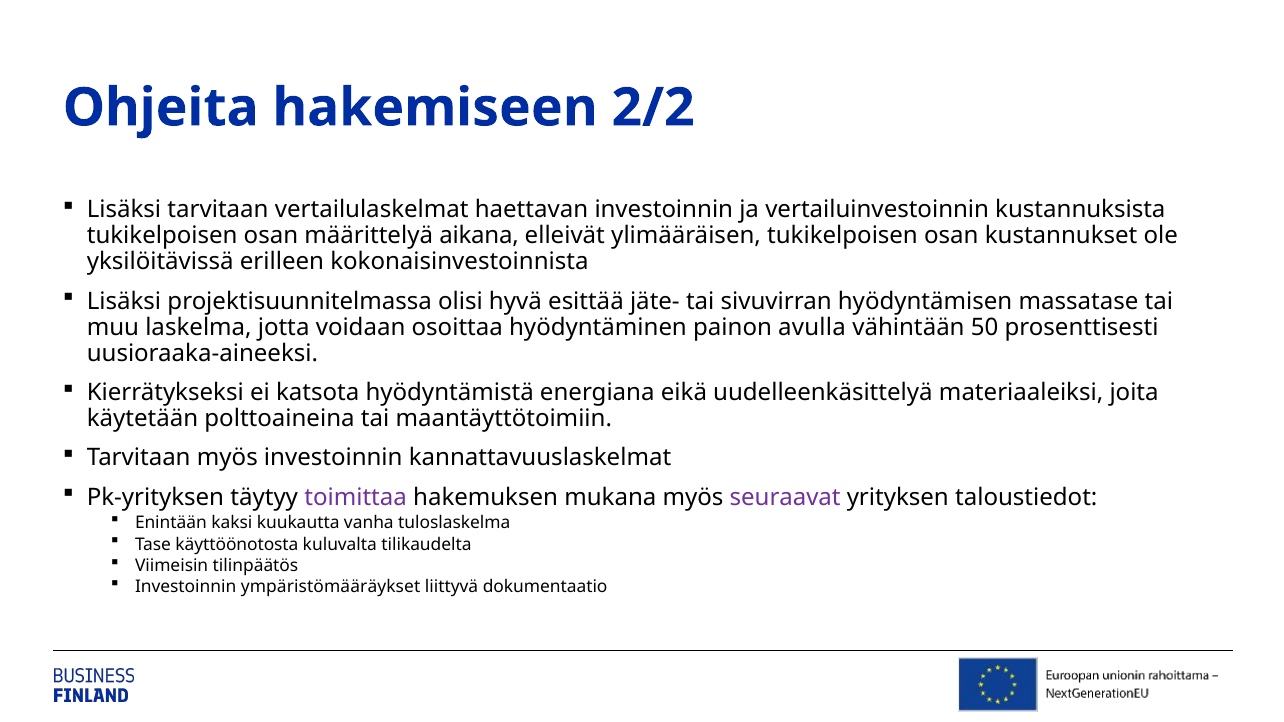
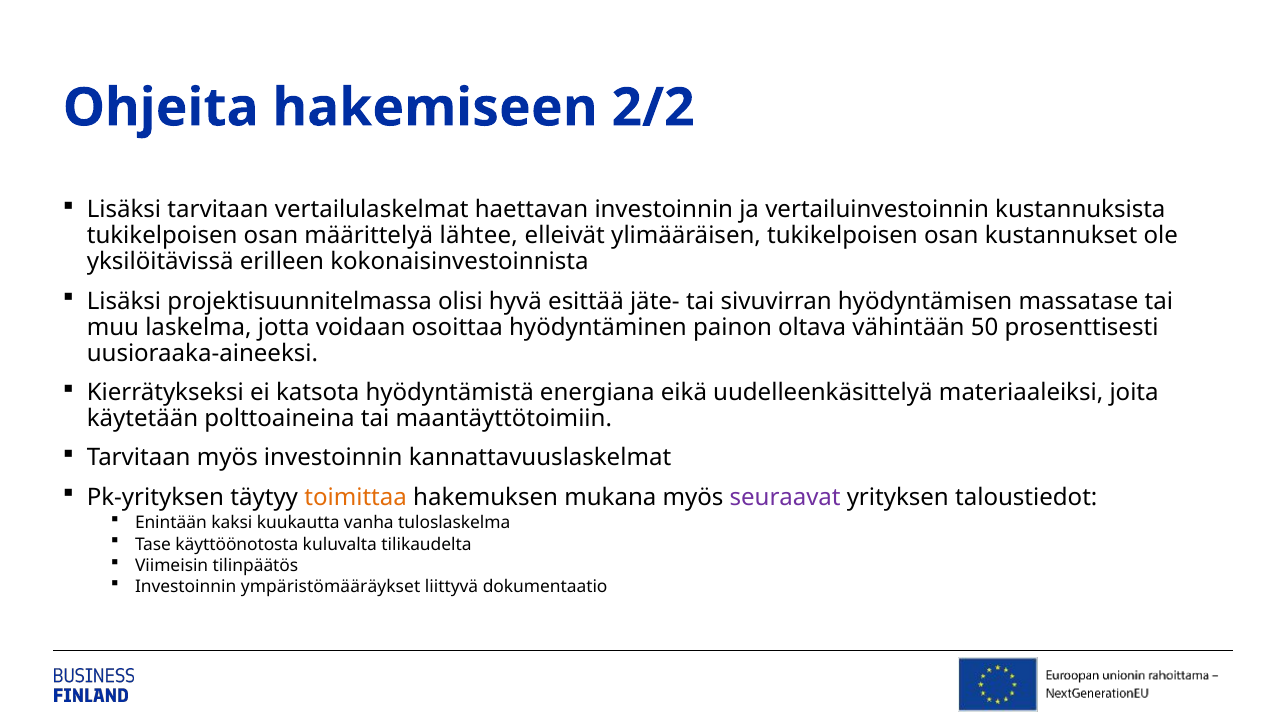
aikana: aikana -> lähtee
avulla: avulla -> oltava
toimittaa colour: purple -> orange
